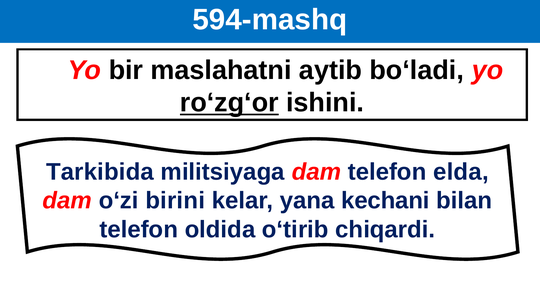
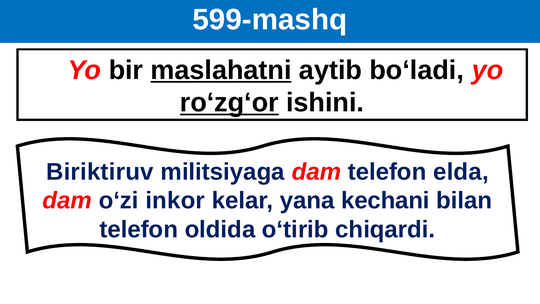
594-mashq: 594-mashq -> 599-mashq
maslahatni underline: none -> present
Tarkibida: Tarkibida -> Biriktiruv
birini: birini -> inkor
